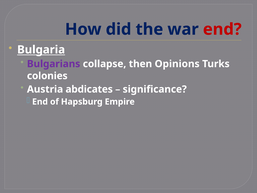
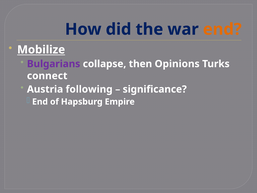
end at (222, 29) colour: red -> orange
Bulgaria: Bulgaria -> Mobilize
colonies: colonies -> connect
abdicates: abdicates -> following
